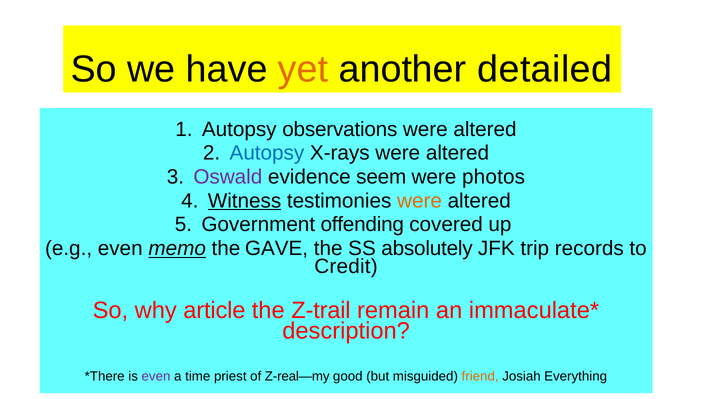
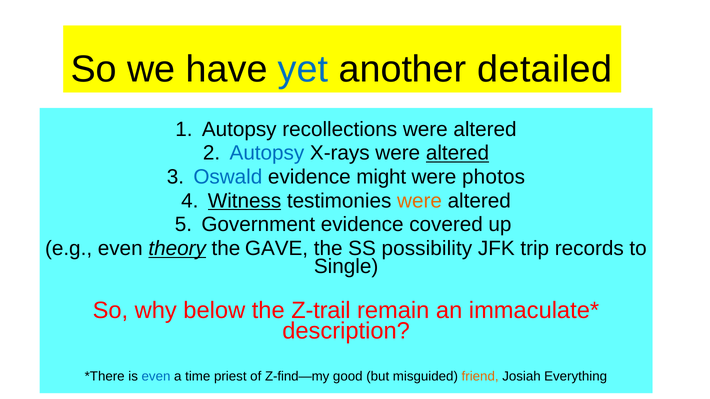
yet colour: orange -> blue
observations: observations -> recollections
altered at (457, 153) underline: none -> present
Oswald colour: purple -> blue
seem: seem -> might
Government offending: offending -> evidence
memo: memo -> theory
absolutely: absolutely -> possibility
Credit: Credit -> Single
article: article -> below
even at (156, 377) colour: purple -> blue
Z-real—my: Z-real—my -> Z-find—my
